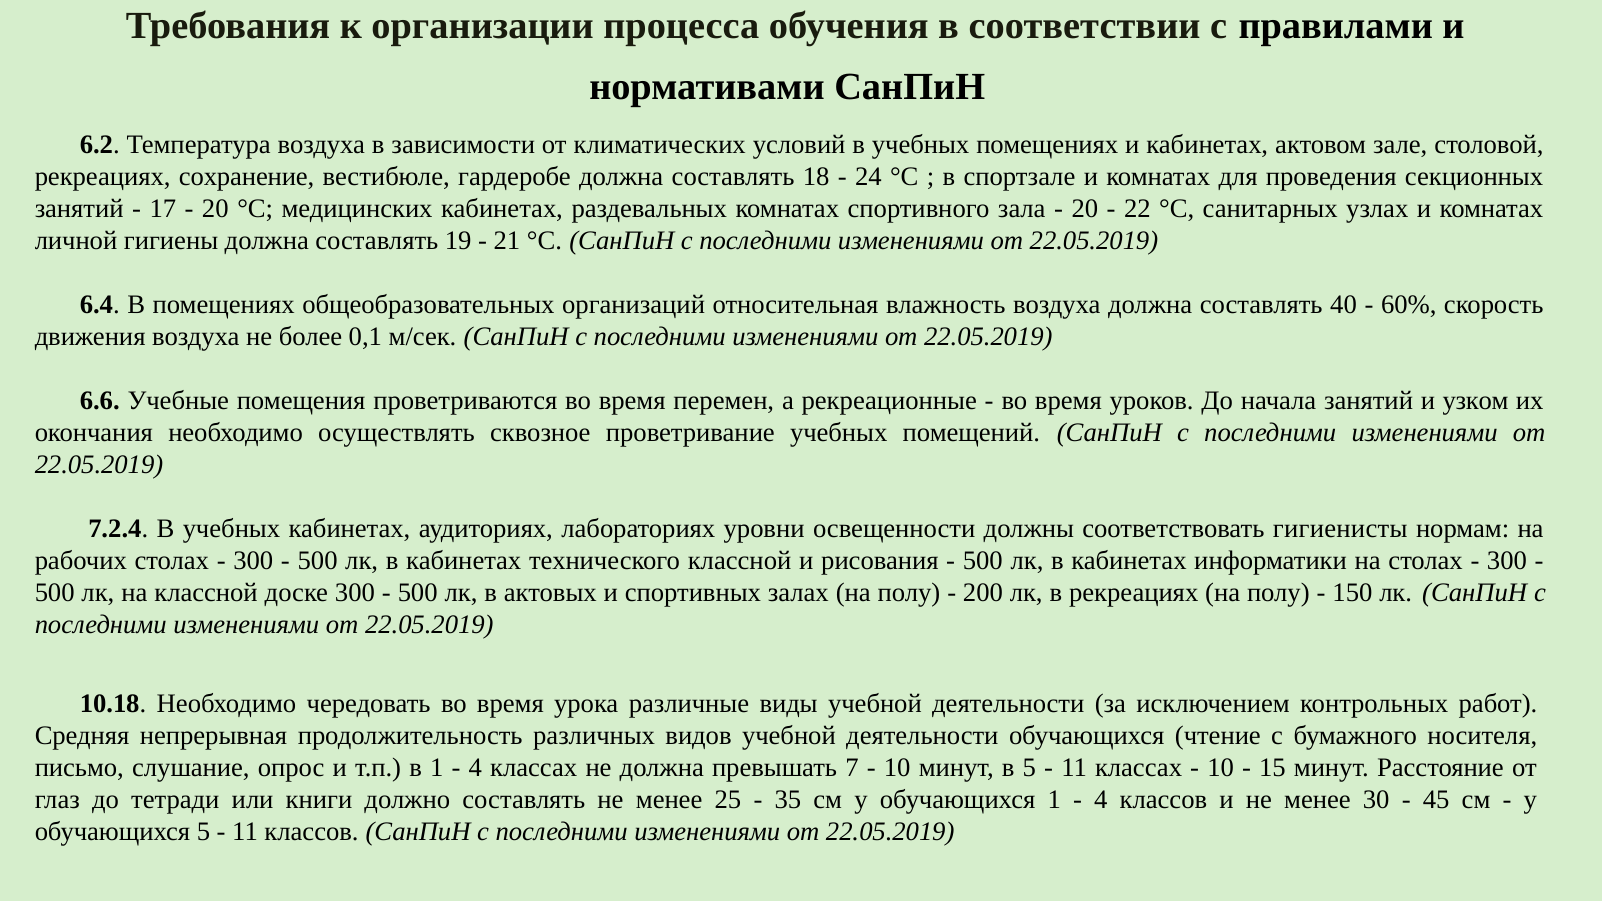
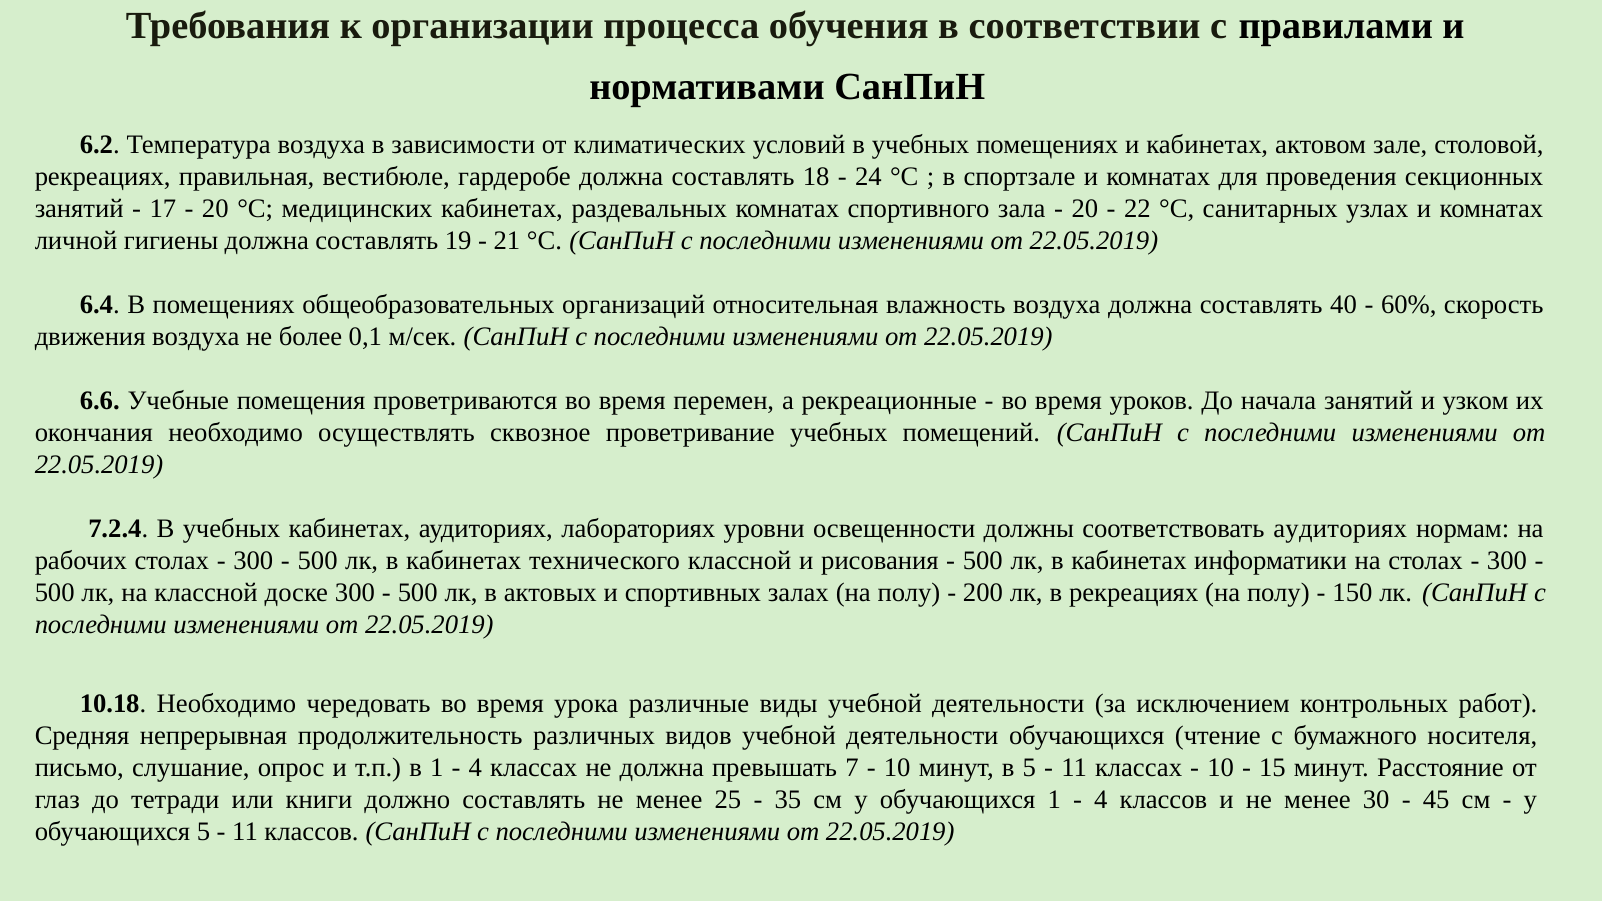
сохранение: сохранение -> правильная
соответствовать гигиенисты: гигиенисты -> аудиториях
